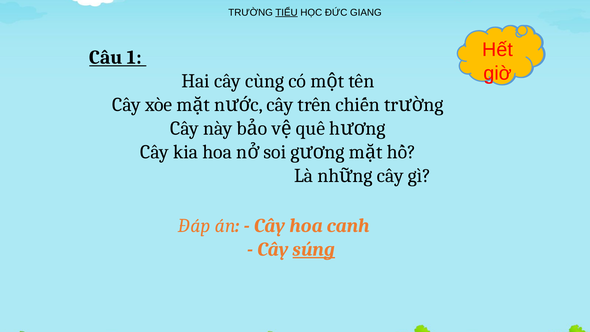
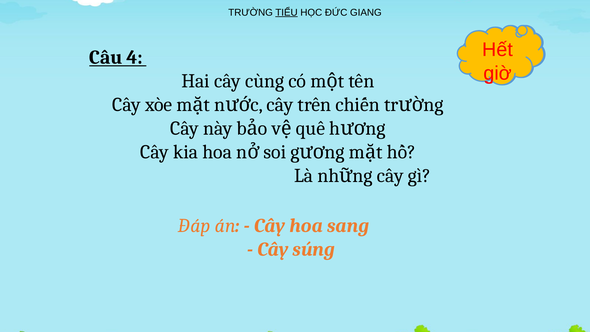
1: 1 -> 4
canh: canh -> sang
súng underline: present -> none
